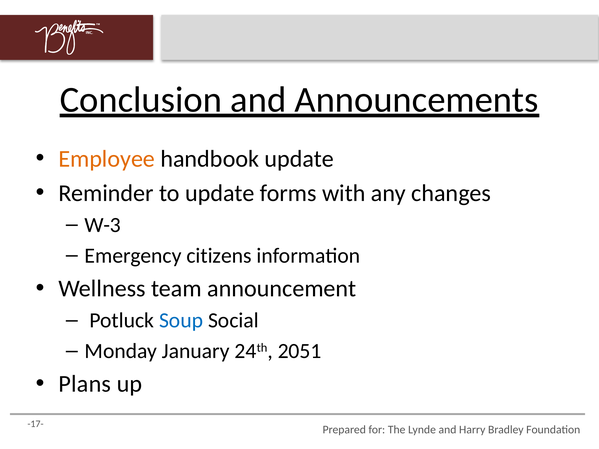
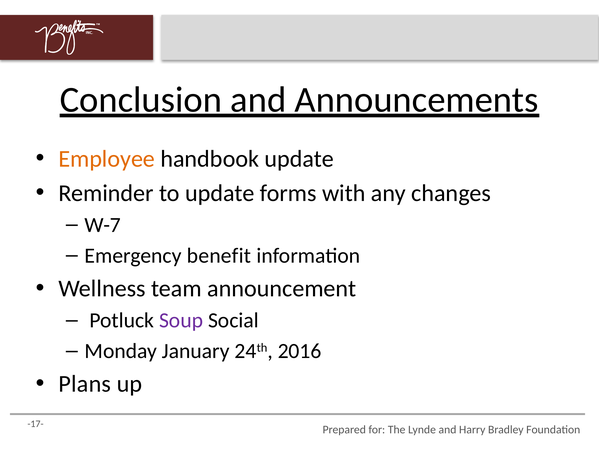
W-3: W-3 -> W-7
citizens: citizens -> benefit
Soup colour: blue -> purple
2051: 2051 -> 2016
